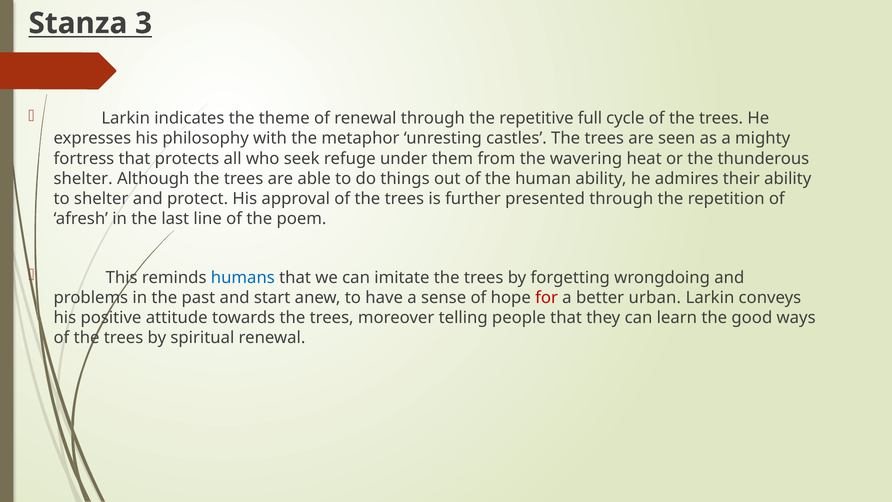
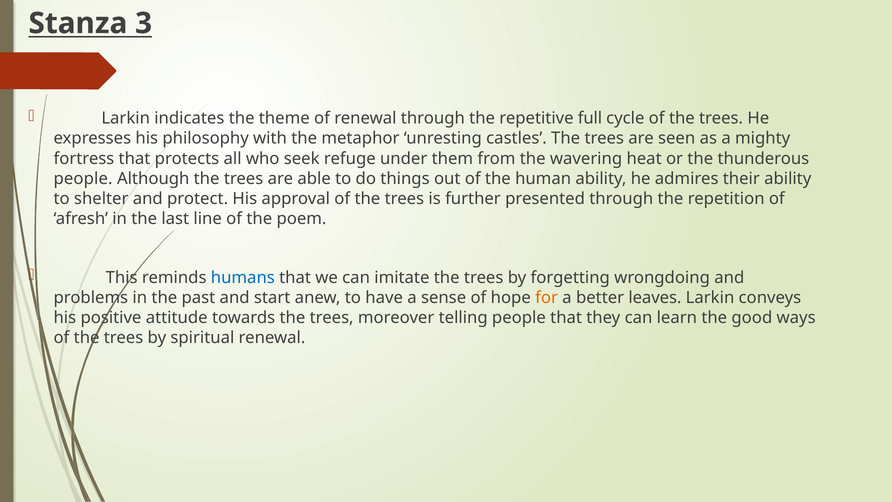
shelter at (83, 179): shelter -> people
for colour: red -> orange
urban: urban -> leaves
